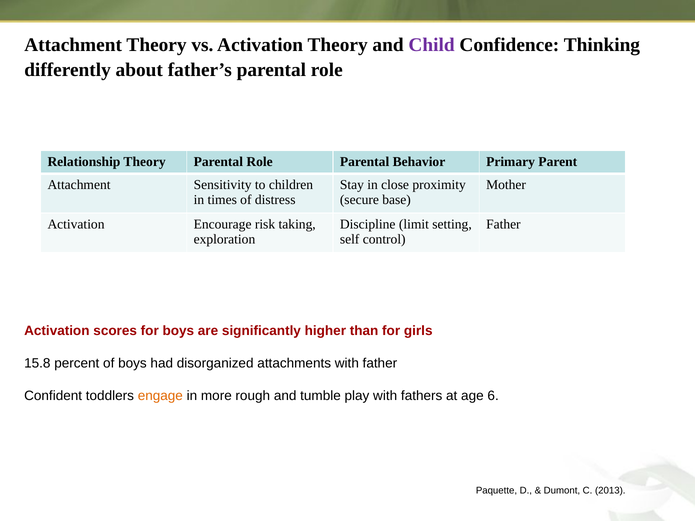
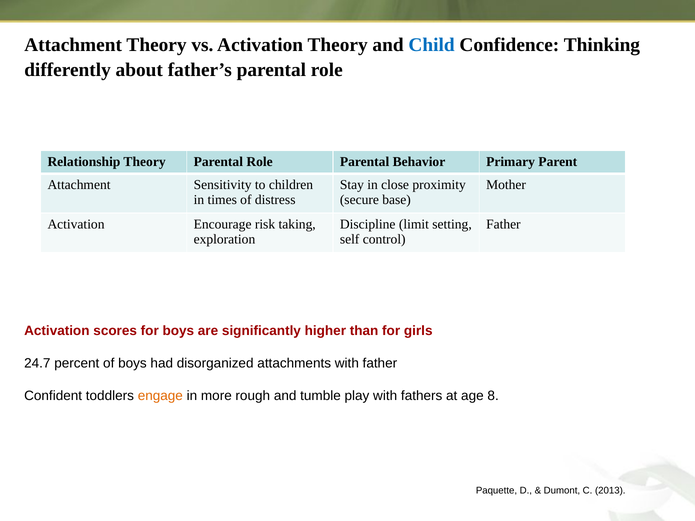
Child colour: purple -> blue
15.8: 15.8 -> 24.7
6: 6 -> 8
